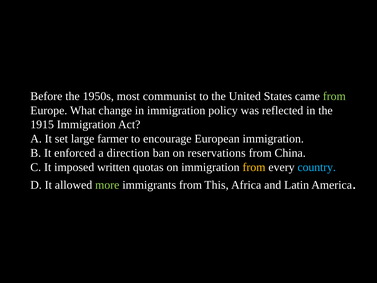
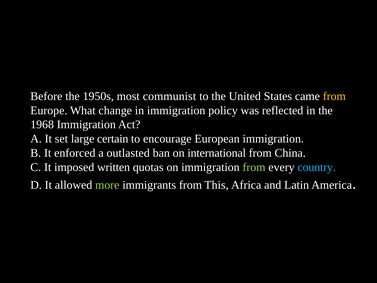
from at (334, 96) colour: light green -> yellow
1915: 1915 -> 1968
farmer: farmer -> certain
direction: direction -> outlasted
reservations: reservations -> international
from at (254, 167) colour: yellow -> light green
